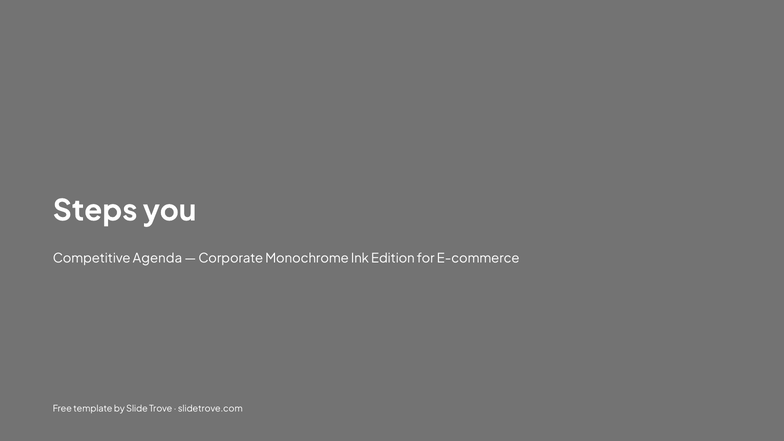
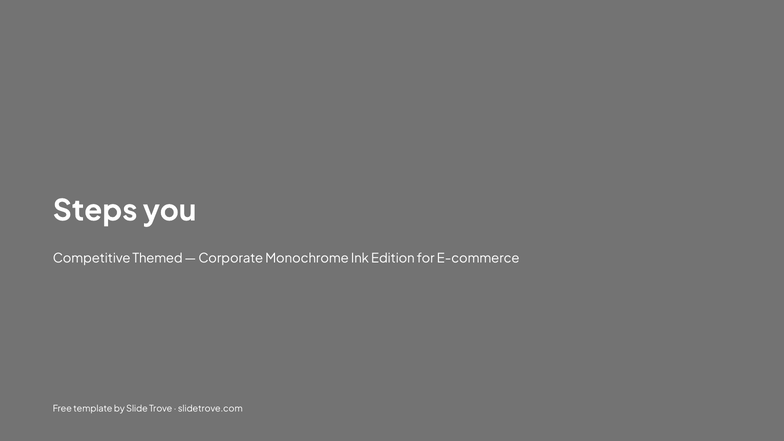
Agenda: Agenda -> Themed
